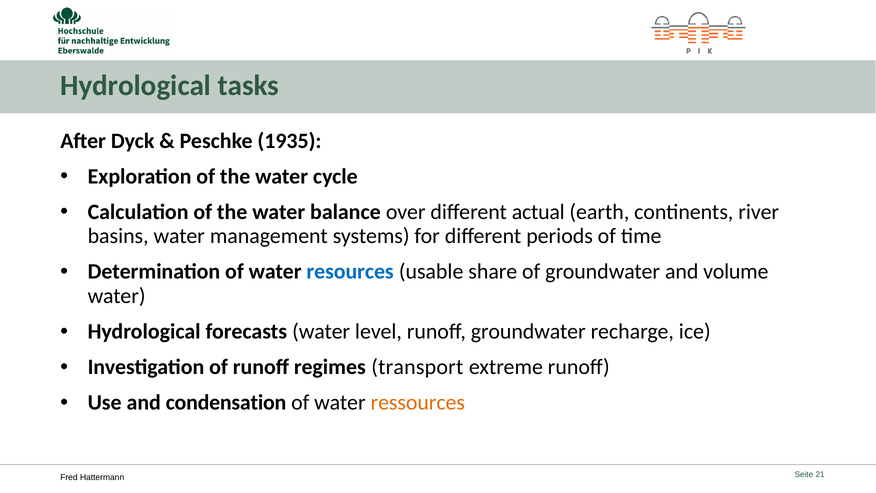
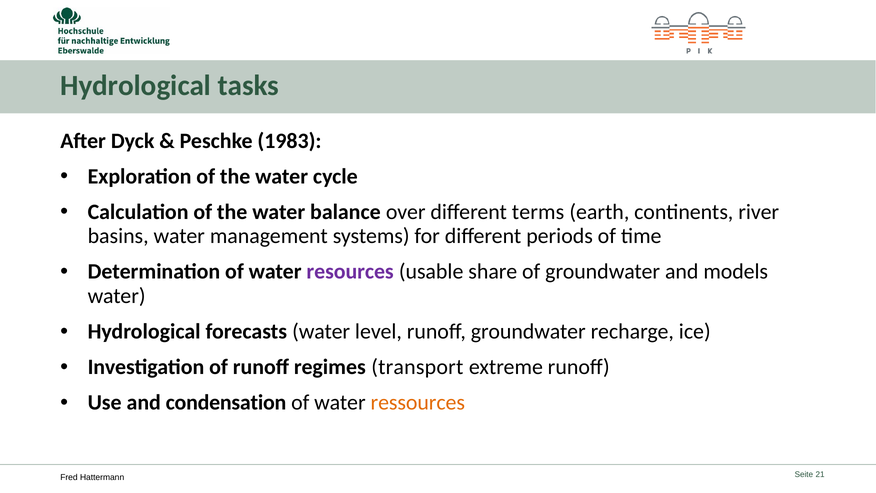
1935: 1935 -> 1983
actual: actual -> terms
resources colour: blue -> purple
volume: volume -> models
